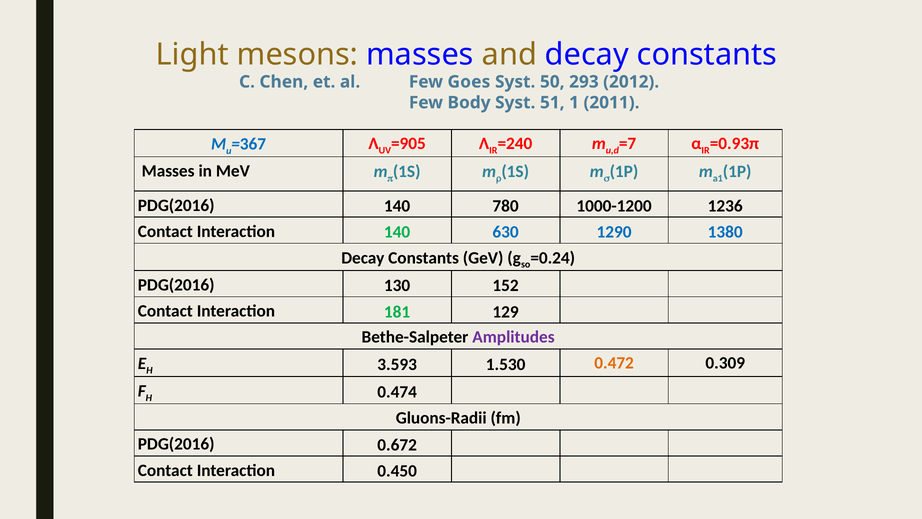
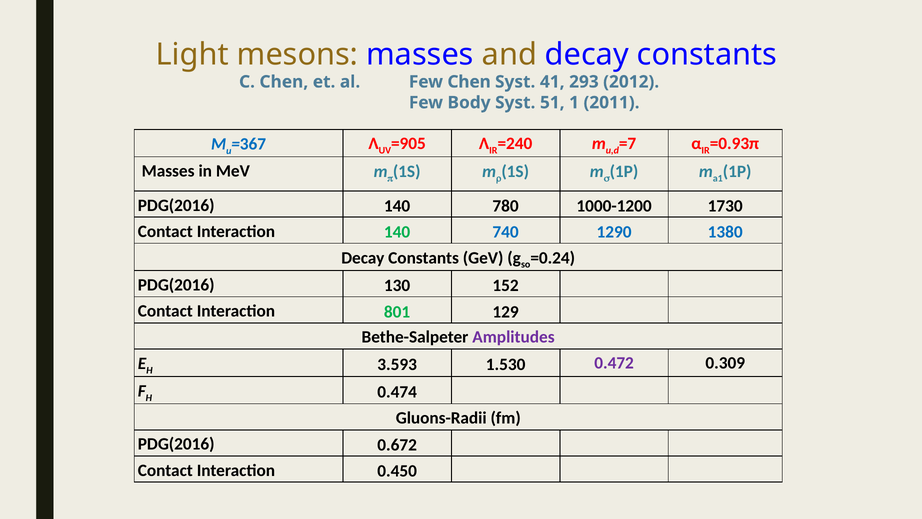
Few Goes: Goes -> Chen
50: 50 -> 41
1236: 1236 -> 1730
630: 630 -> 740
181: 181 -> 801
0.472 colour: orange -> purple
